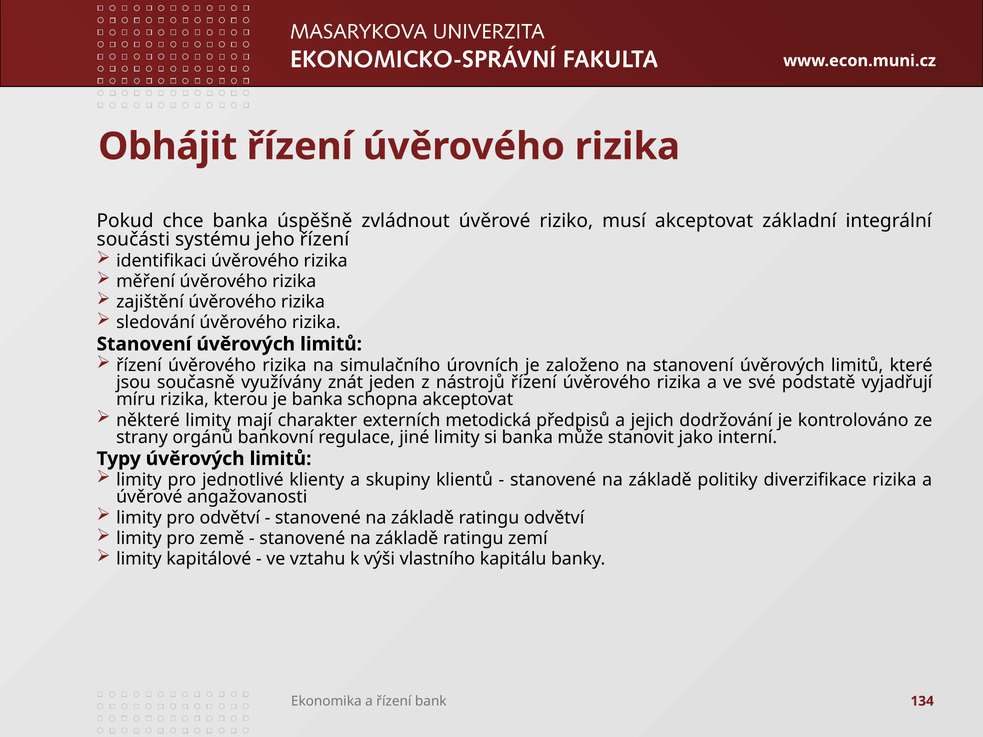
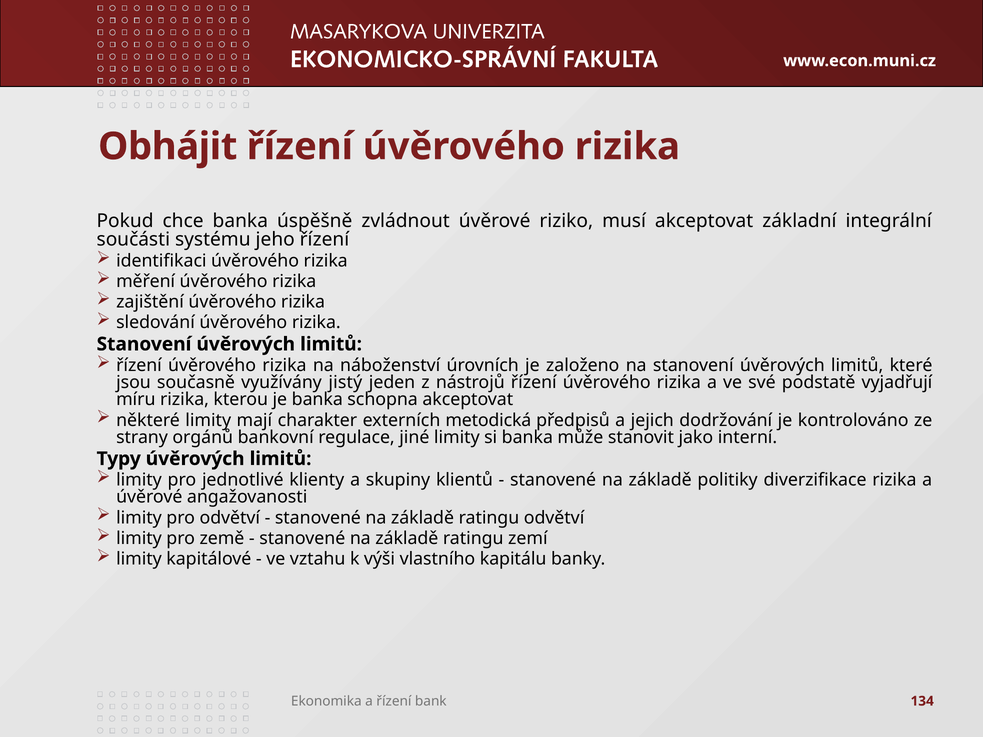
simulačního: simulačního -> náboženství
znát: znát -> jistý
